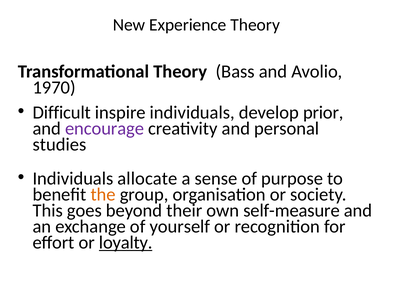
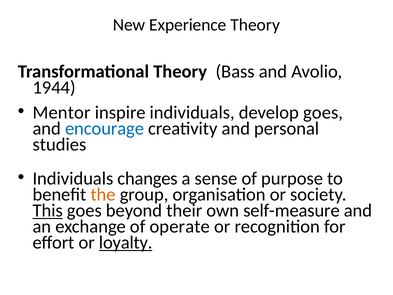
1970: 1970 -> 1944
Difficult: Difficult -> Mentor
develop prior: prior -> goes
encourage colour: purple -> blue
allocate: allocate -> changes
This underline: none -> present
yourself: yourself -> operate
